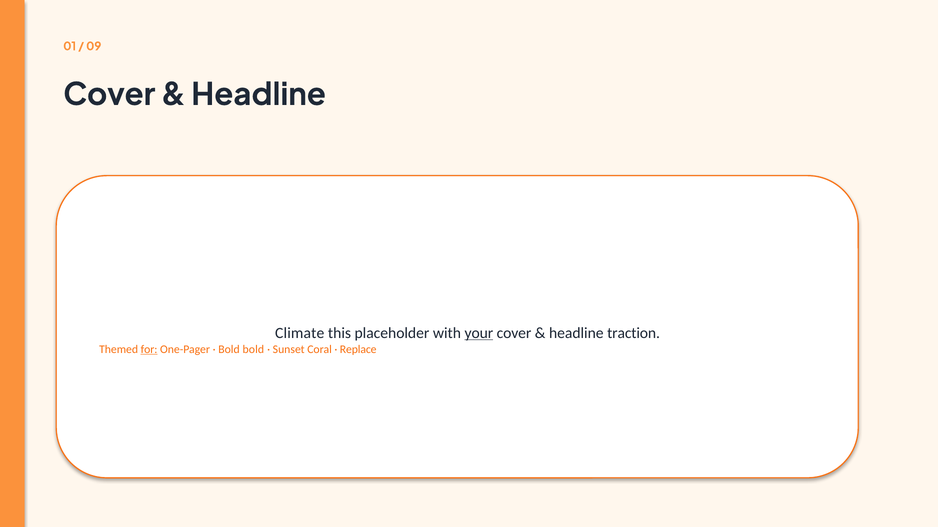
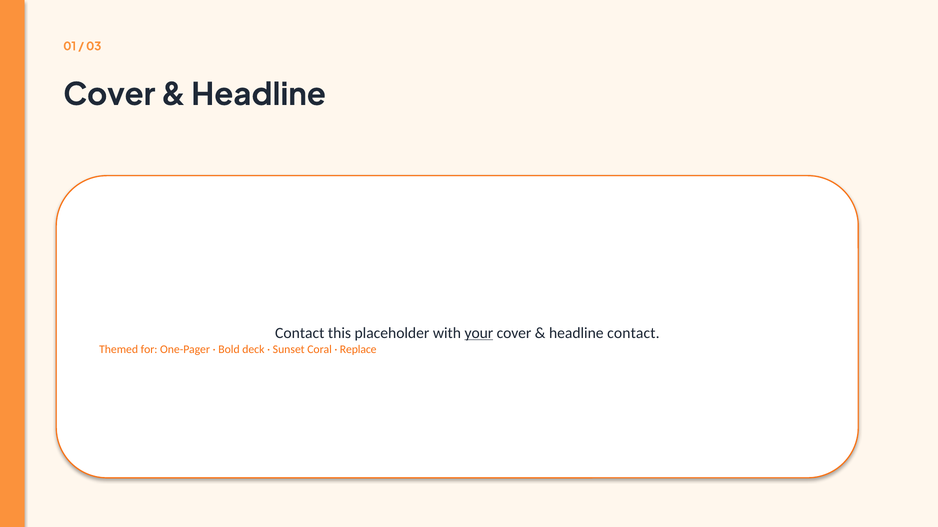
09: 09 -> 03
Climate at (300, 333): Climate -> Contact
traction at (634, 333): traction -> contact
for underline: present -> none
Bold bold: bold -> deck
